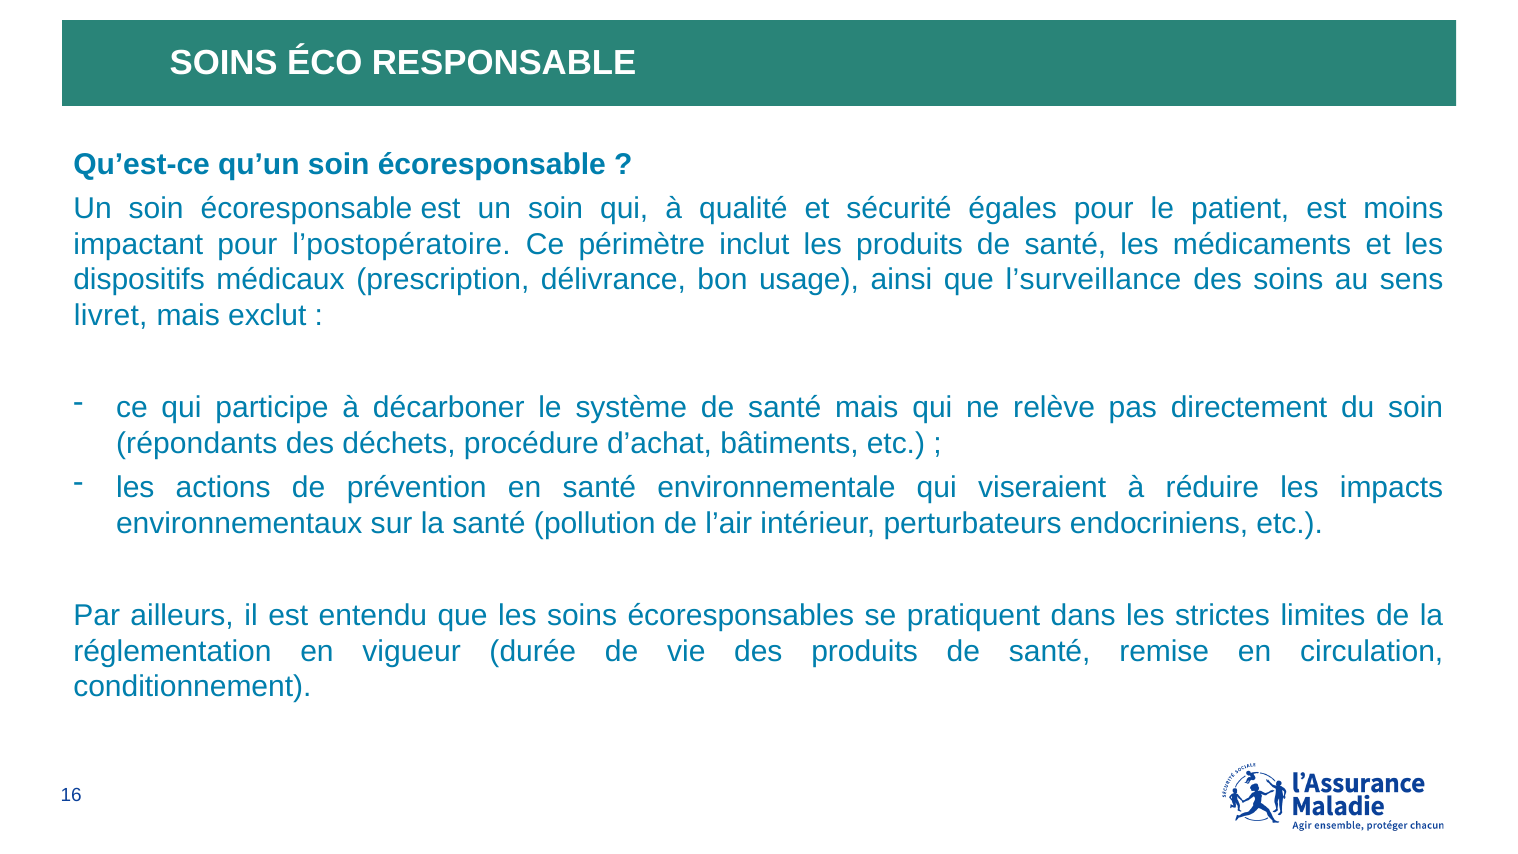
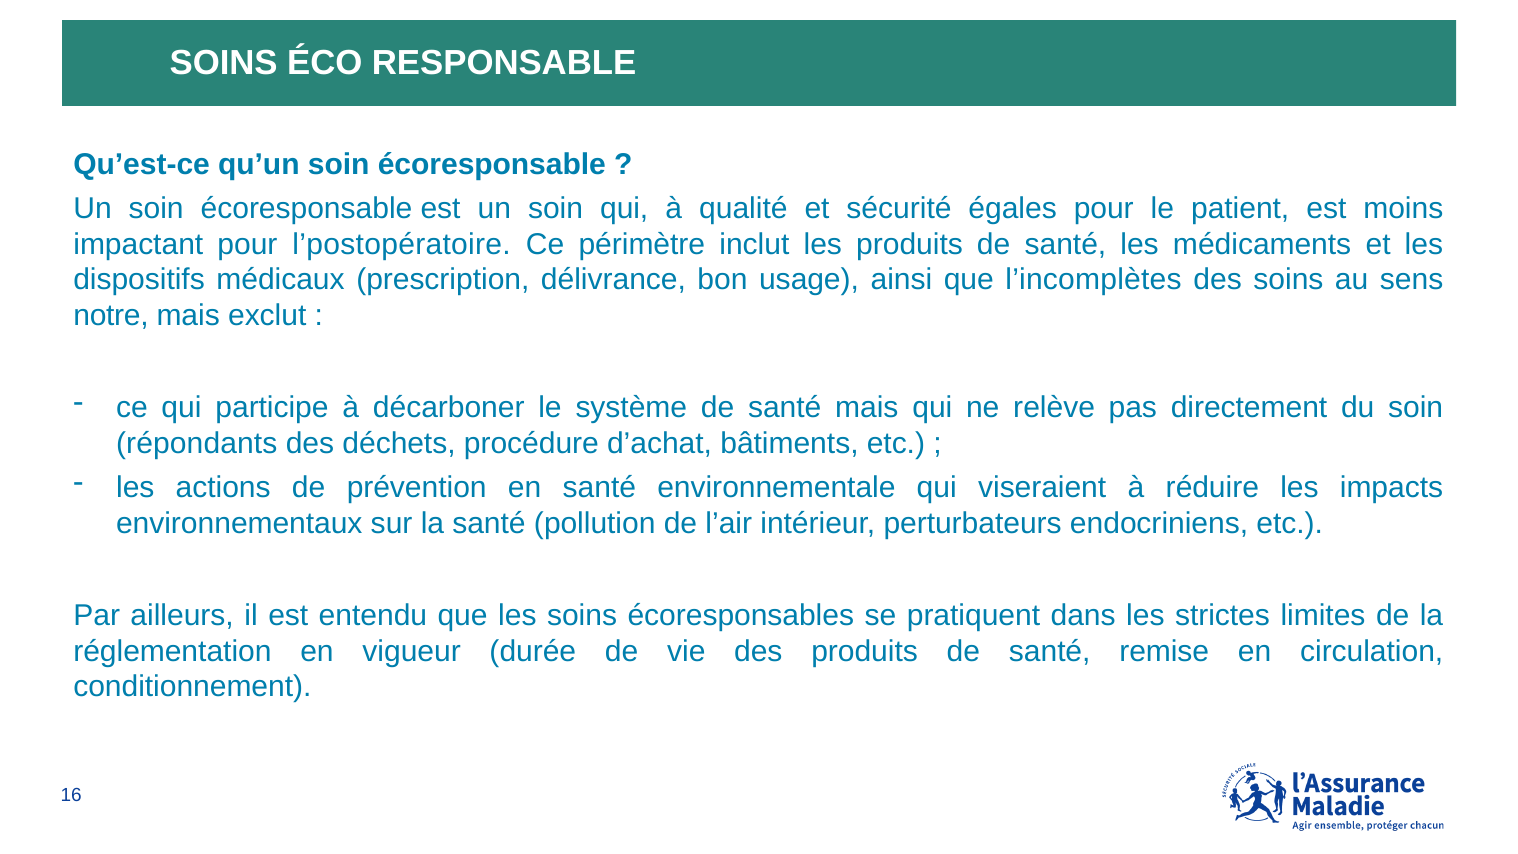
l’surveillance: l’surveillance -> l’incomplètes
livret: livret -> notre
